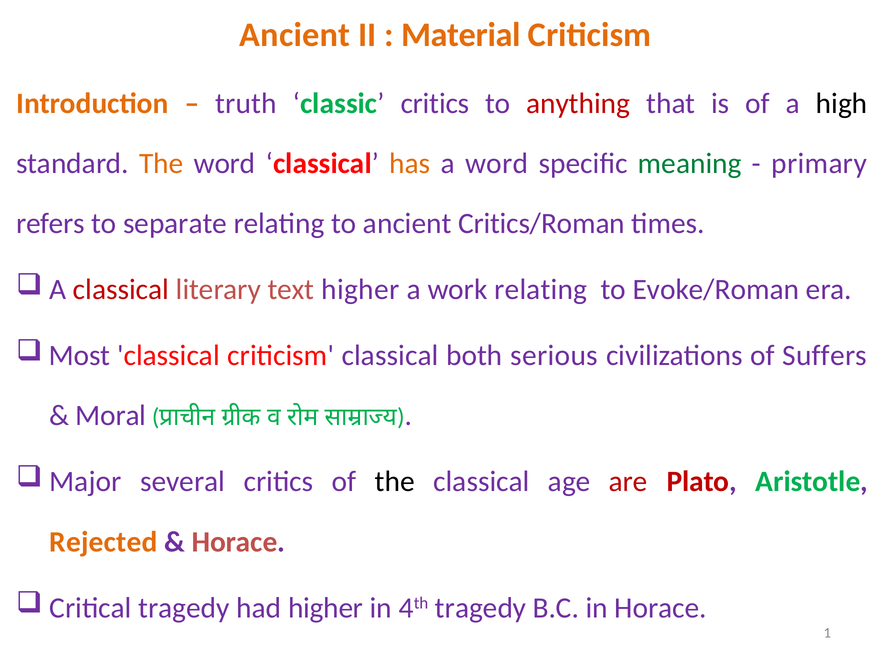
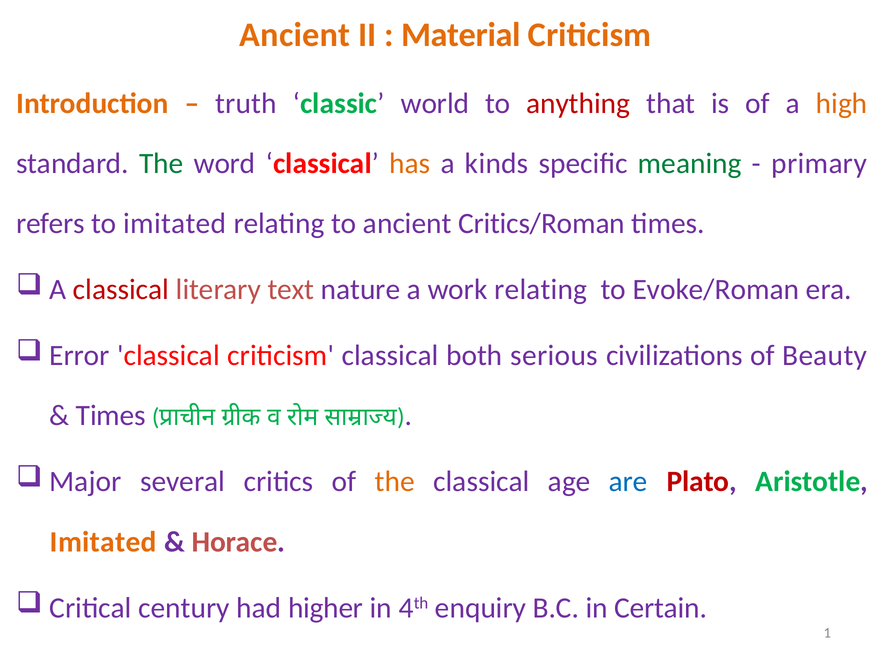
classic critics: critics -> world
high colour: black -> orange
The at (161, 164) colour: orange -> green
a word: word -> kinds
to separate: separate -> imitated
text higher: higher -> nature
Most: Most -> Error
Suffers: Suffers -> Beauty
Moral at (111, 416): Moral -> Times
the at (395, 482) colour: black -> orange
are colour: red -> blue
Rejected at (103, 542): Rejected -> Imitated
Critical tragedy: tragedy -> century
4th tragedy: tragedy -> enquiry
in Horace: Horace -> Certain
